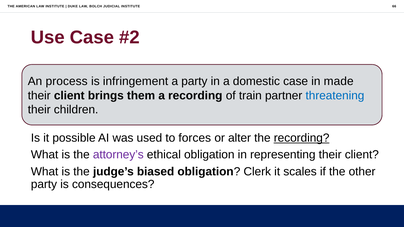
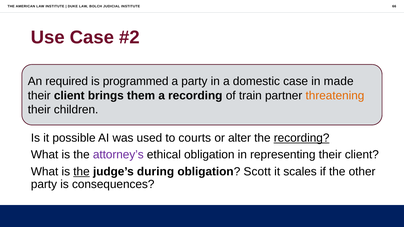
process: process -> required
infringement: infringement -> programmed
threatening colour: blue -> orange
forces: forces -> courts
the at (81, 172) underline: none -> present
biased: biased -> during
Clerk: Clerk -> Scott
